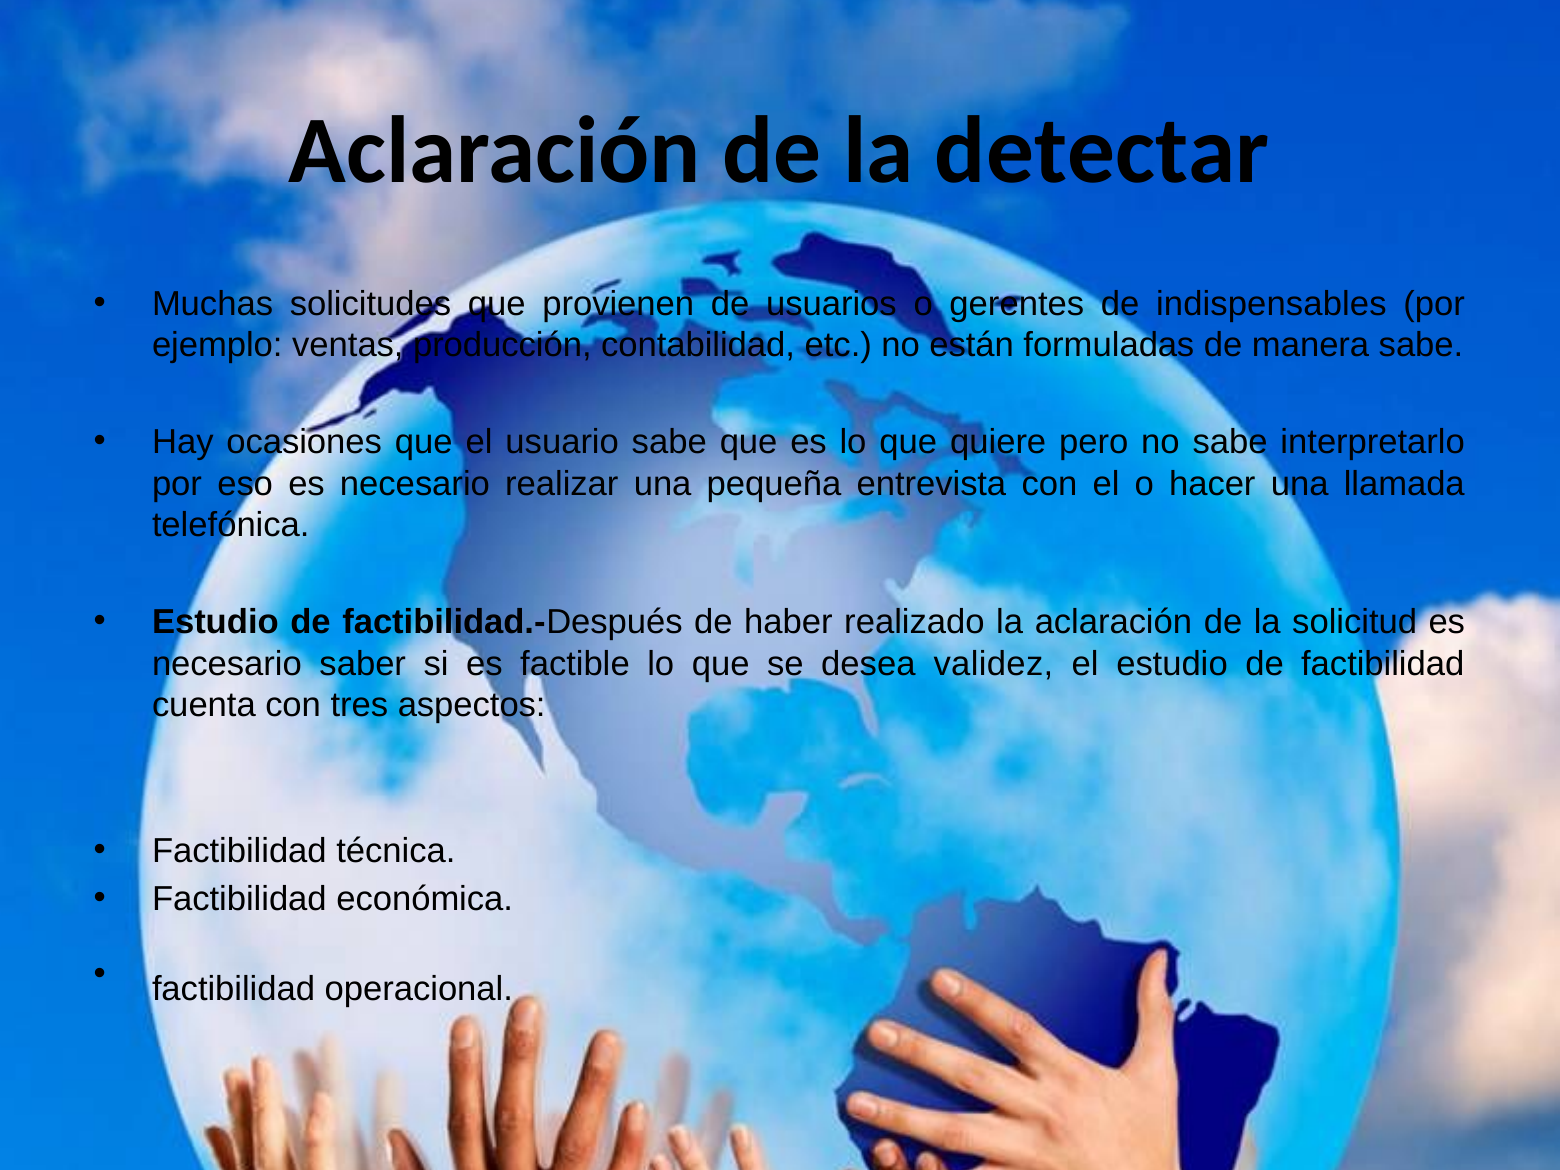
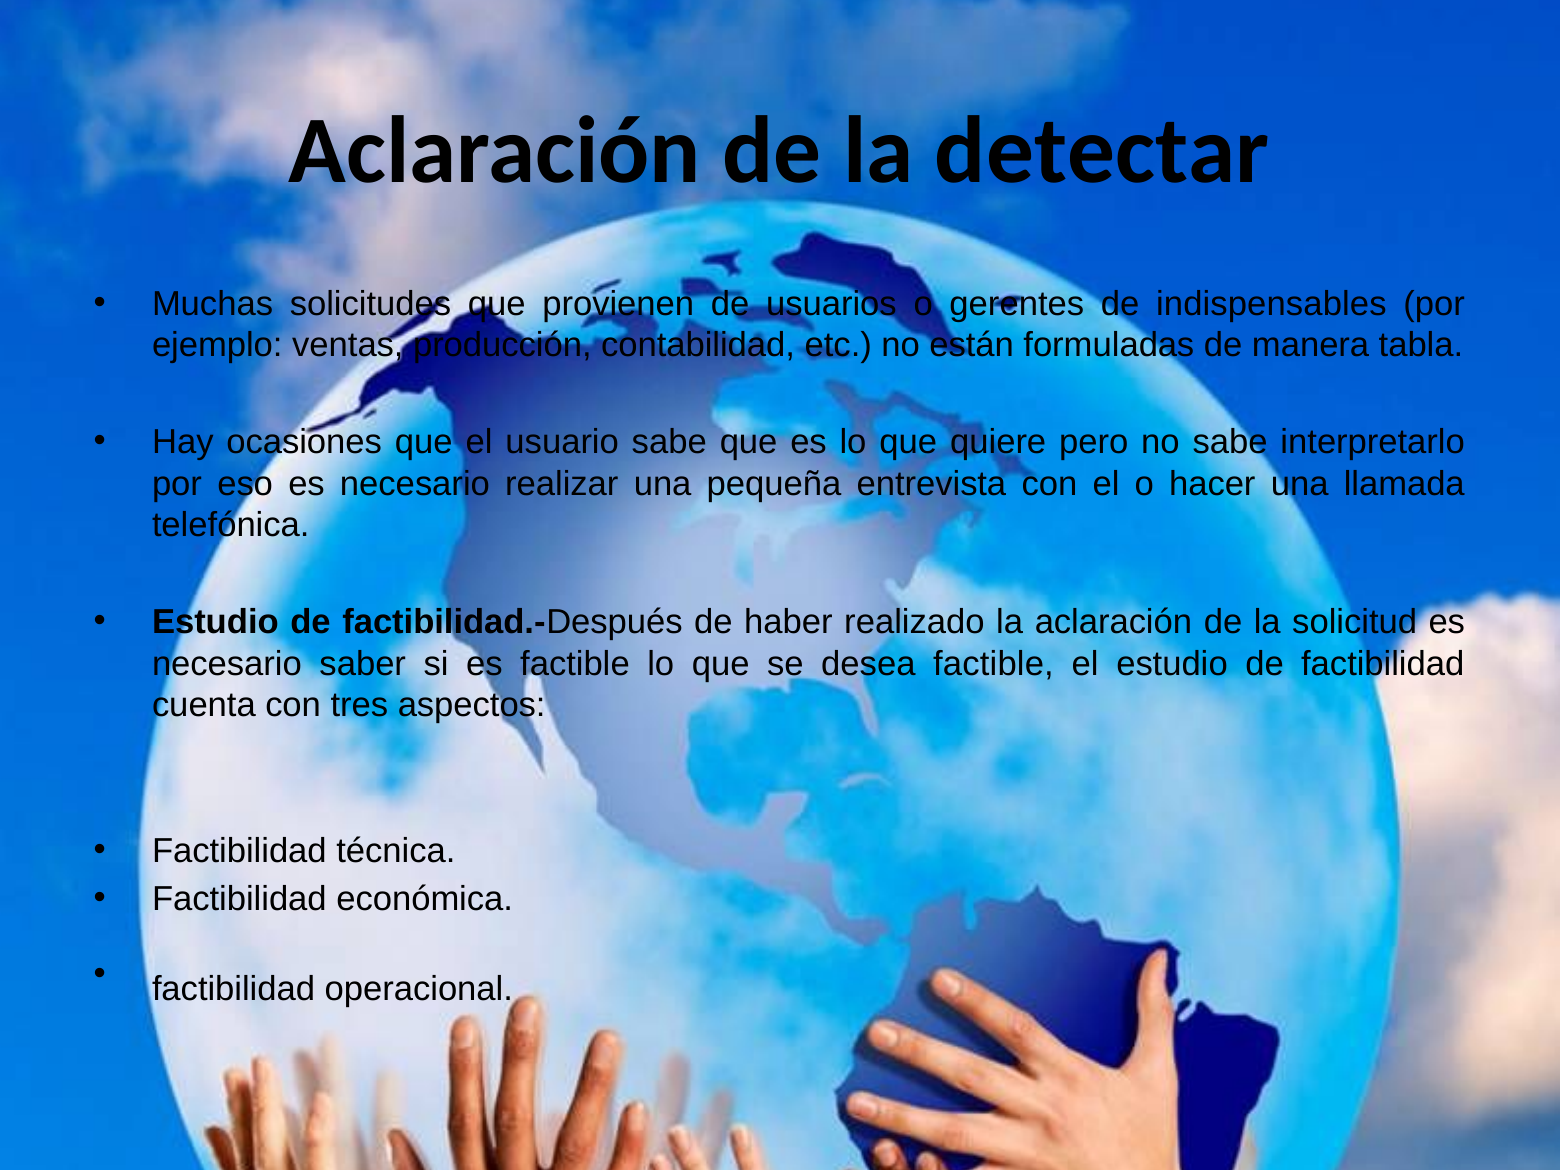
manera sabe: sabe -> tabla
desea validez: validez -> factible
